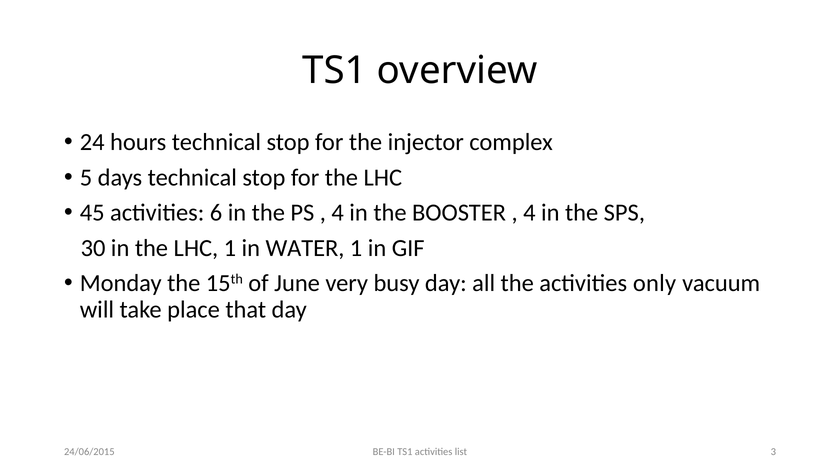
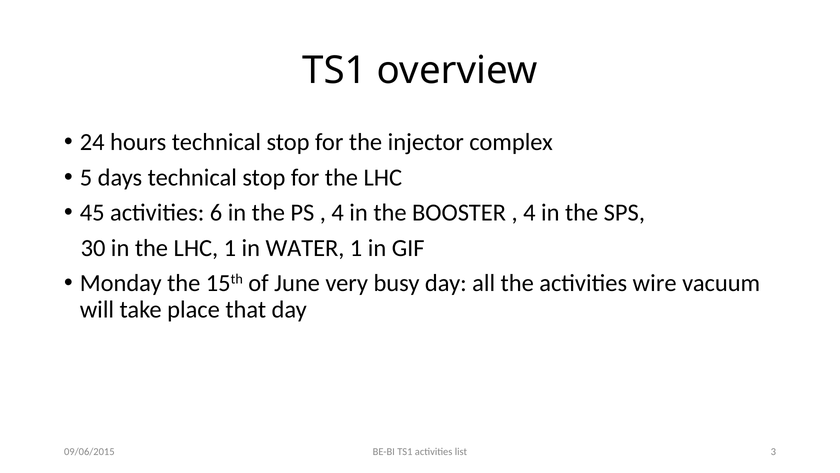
only: only -> wire
24/06/2015: 24/06/2015 -> 09/06/2015
